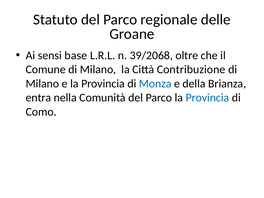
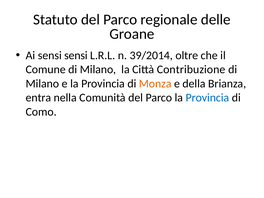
sensi base: base -> sensi
39/2068: 39/2068 -> 39/2014
Monza colour: blue -> orange
